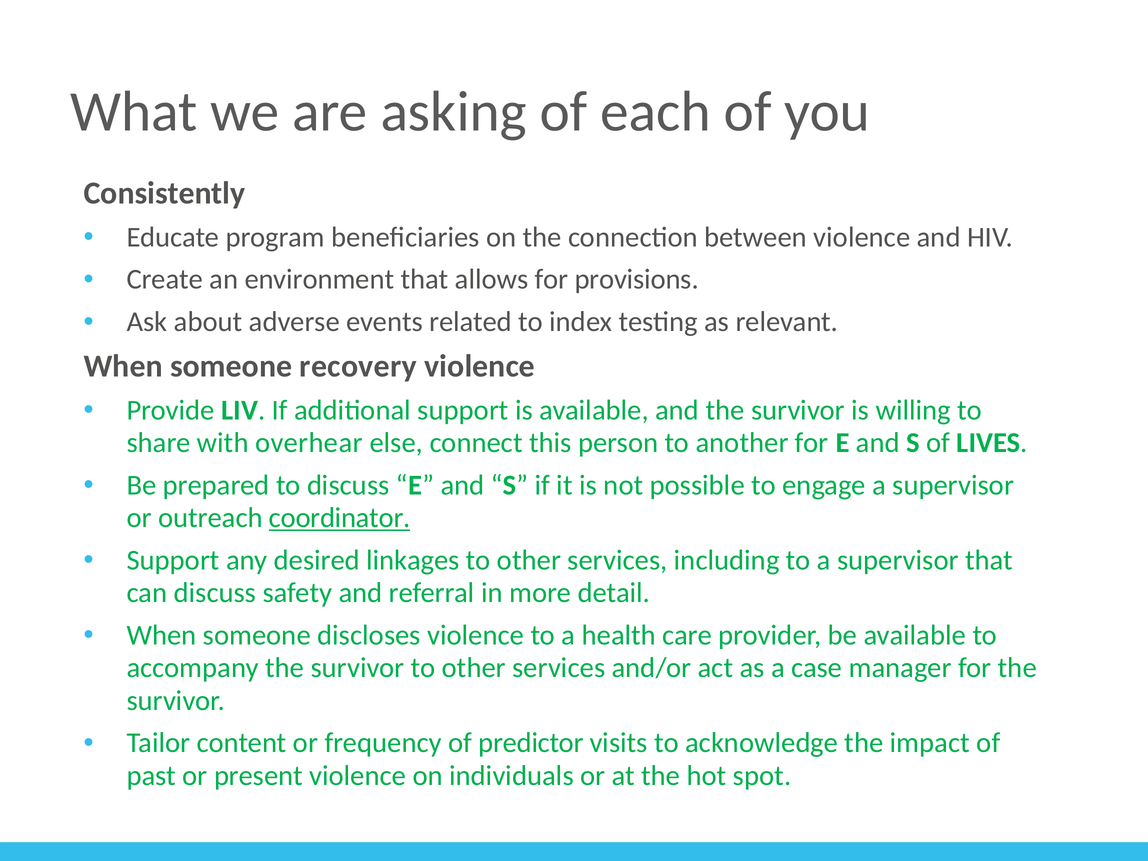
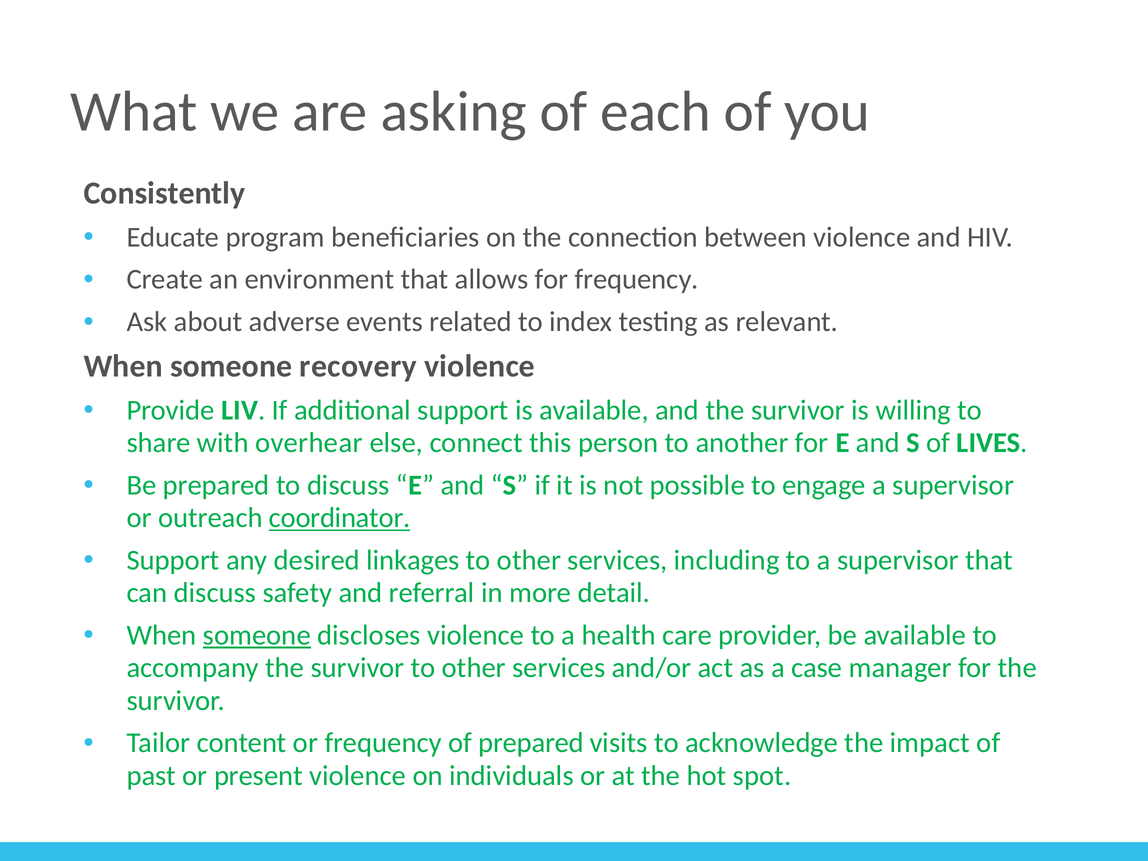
for provisions: provisions -> frequency
someone at (257, 635) underline: none -> present
of predictor: predictor -> prepared
